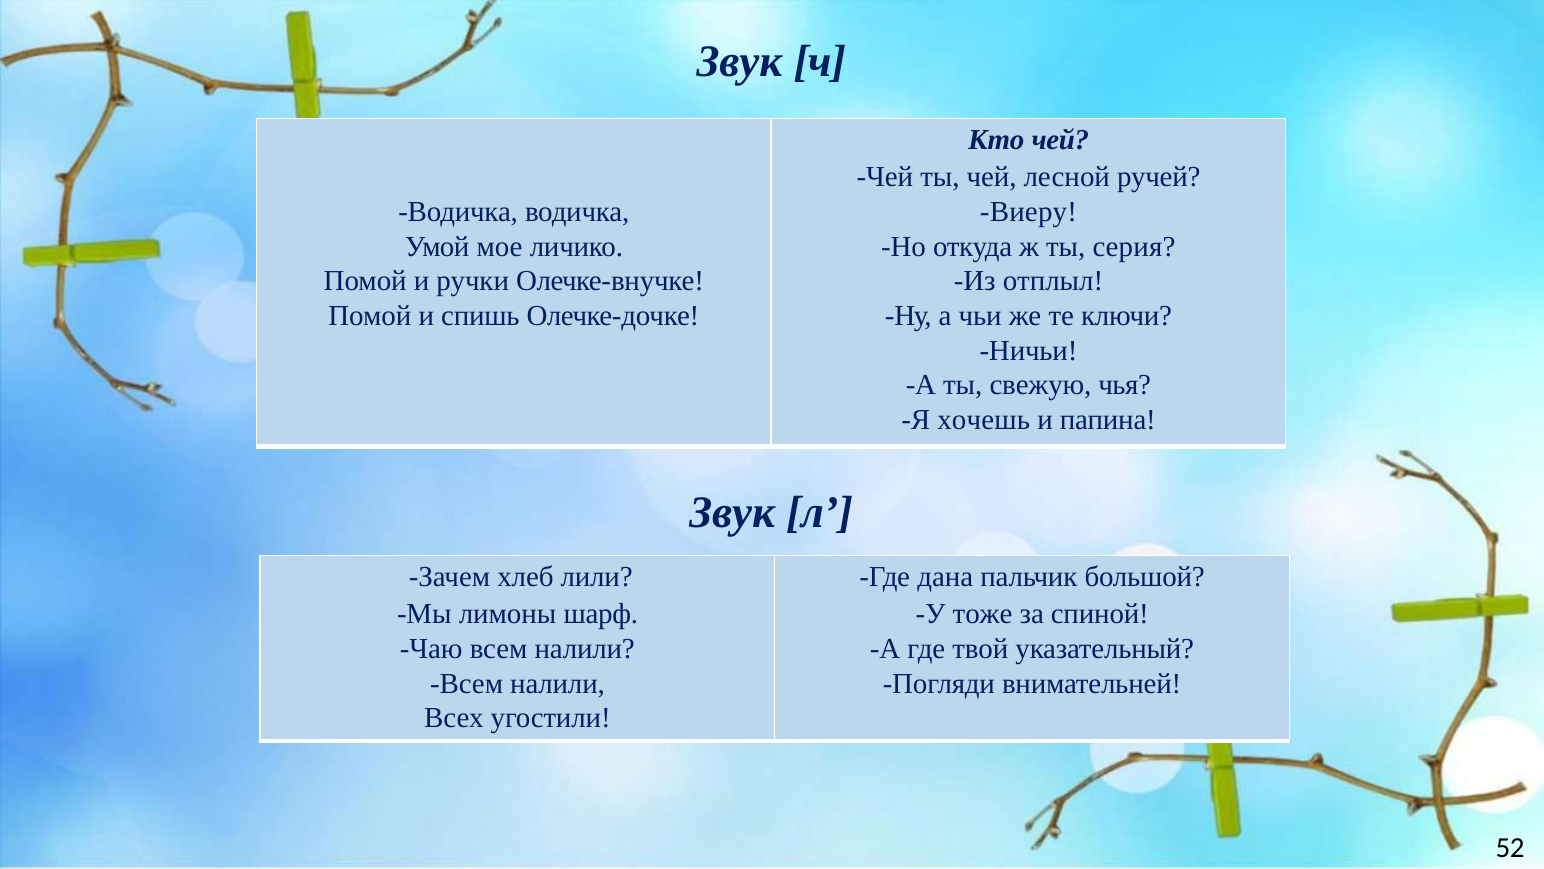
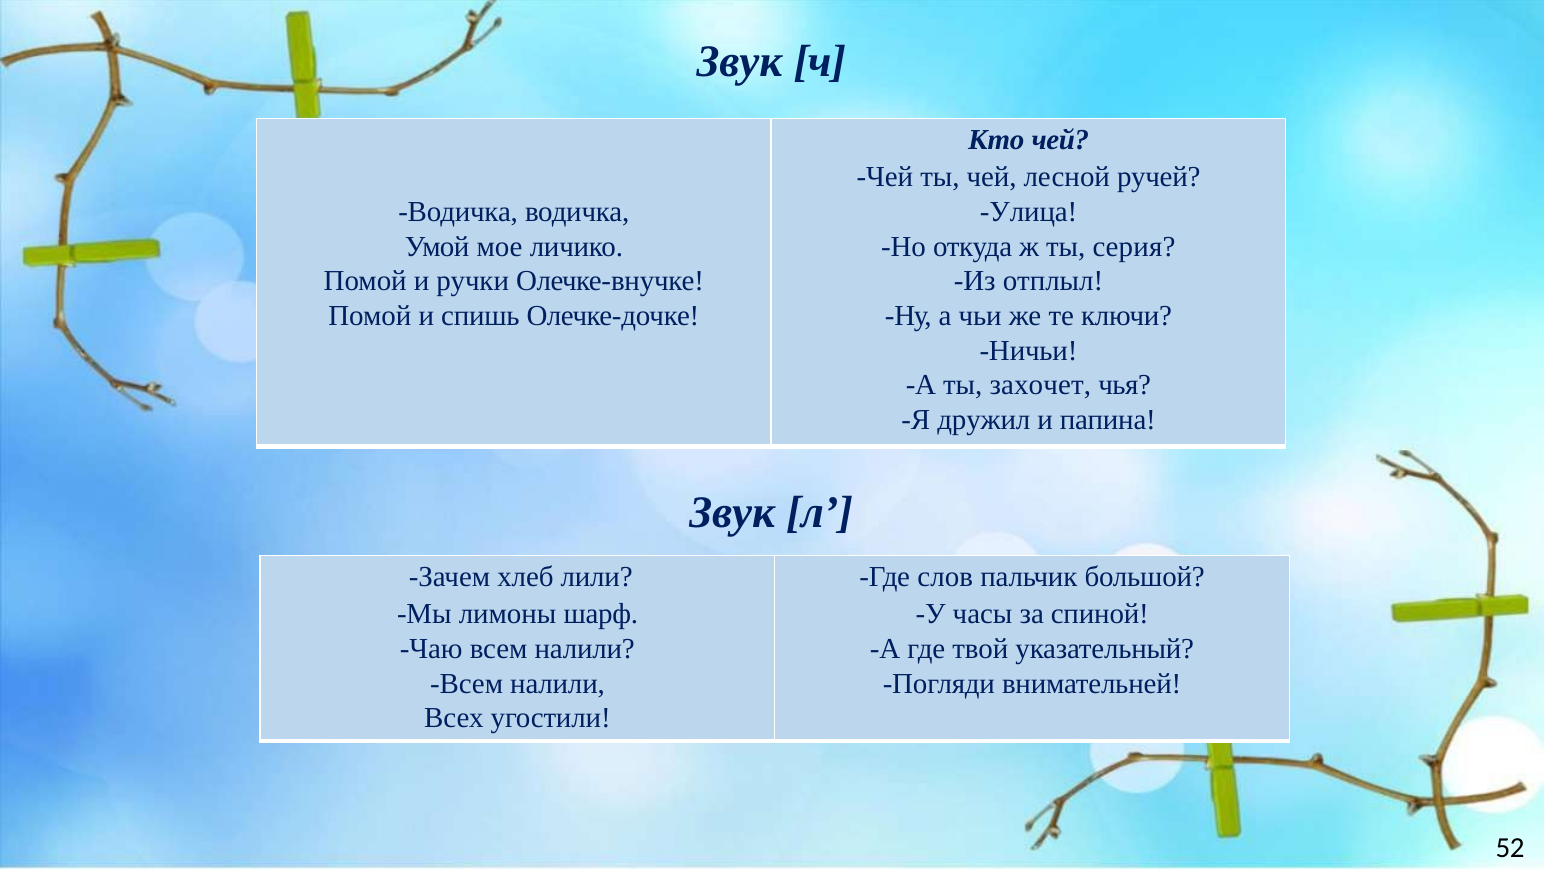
Виеру: Виеру -> Улица
свежую: свежую -> захочет
хочешь: хочешь -> дружил
дана: дана -> слов
тоже: тоже -> часы
